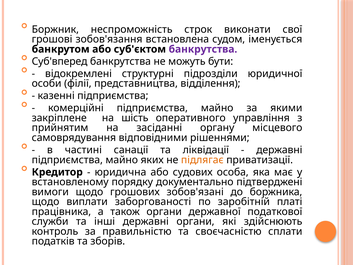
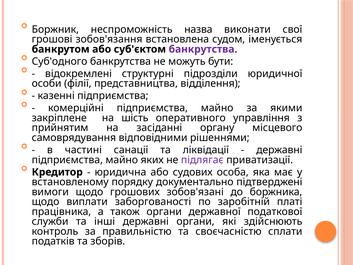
строк: строк -> назва
Суб'вперед: Суб'вперед -> Суб'одного
підлягає colour: orange -> purple
